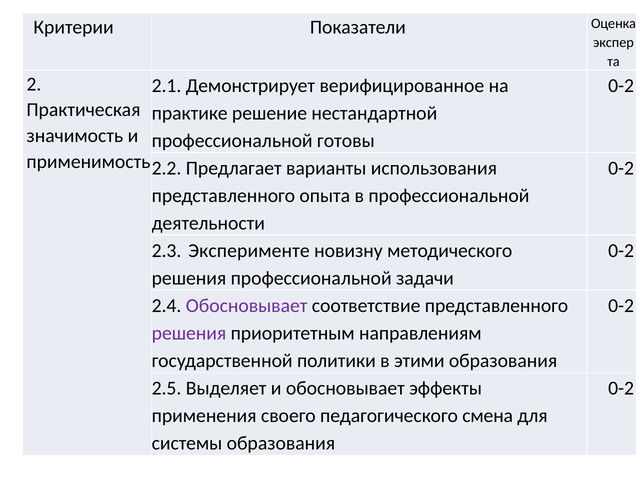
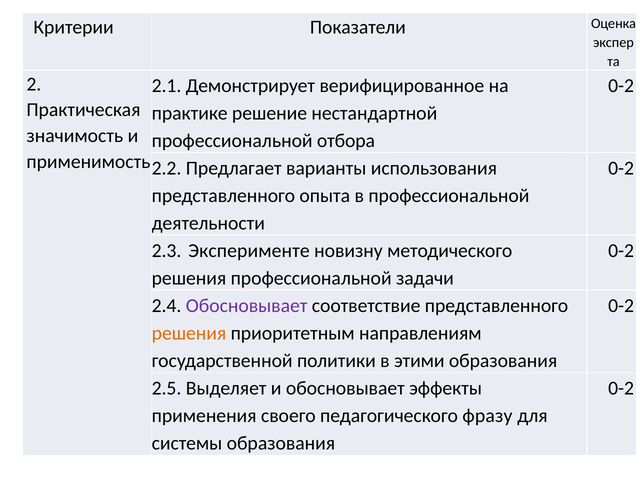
готовы: готовы -> отбора
решения at (189, 333) colour: purple -> orange
смена: смена -> фразу
